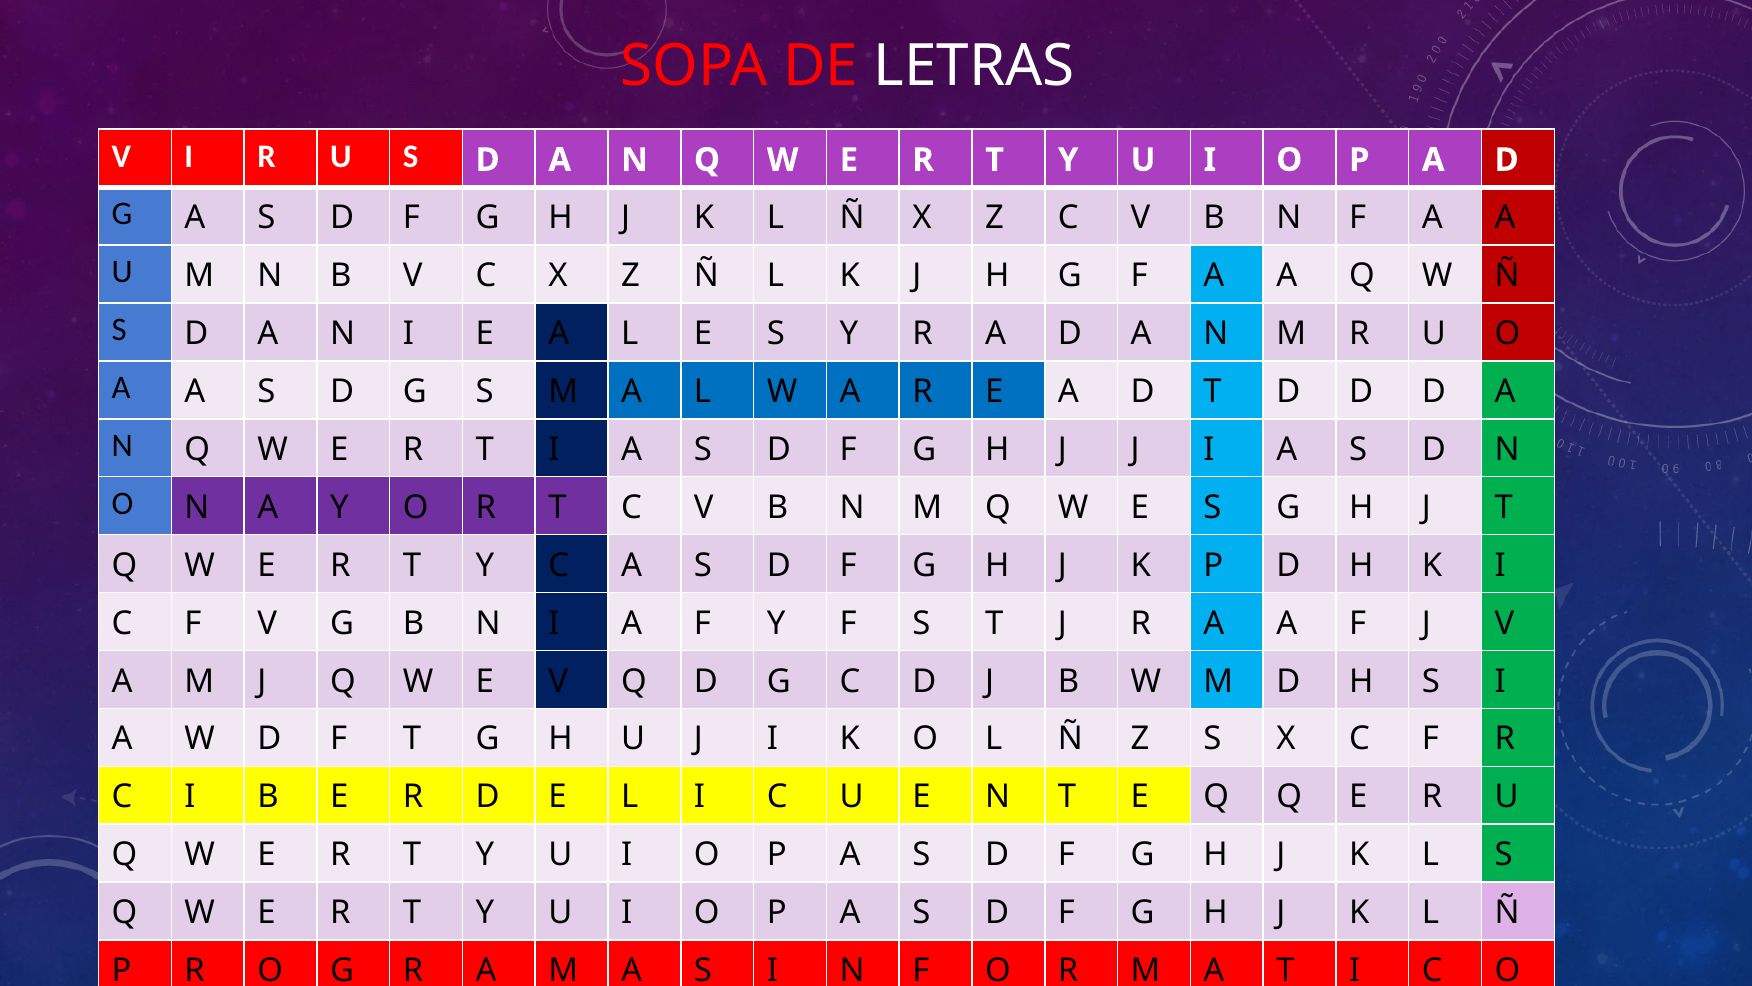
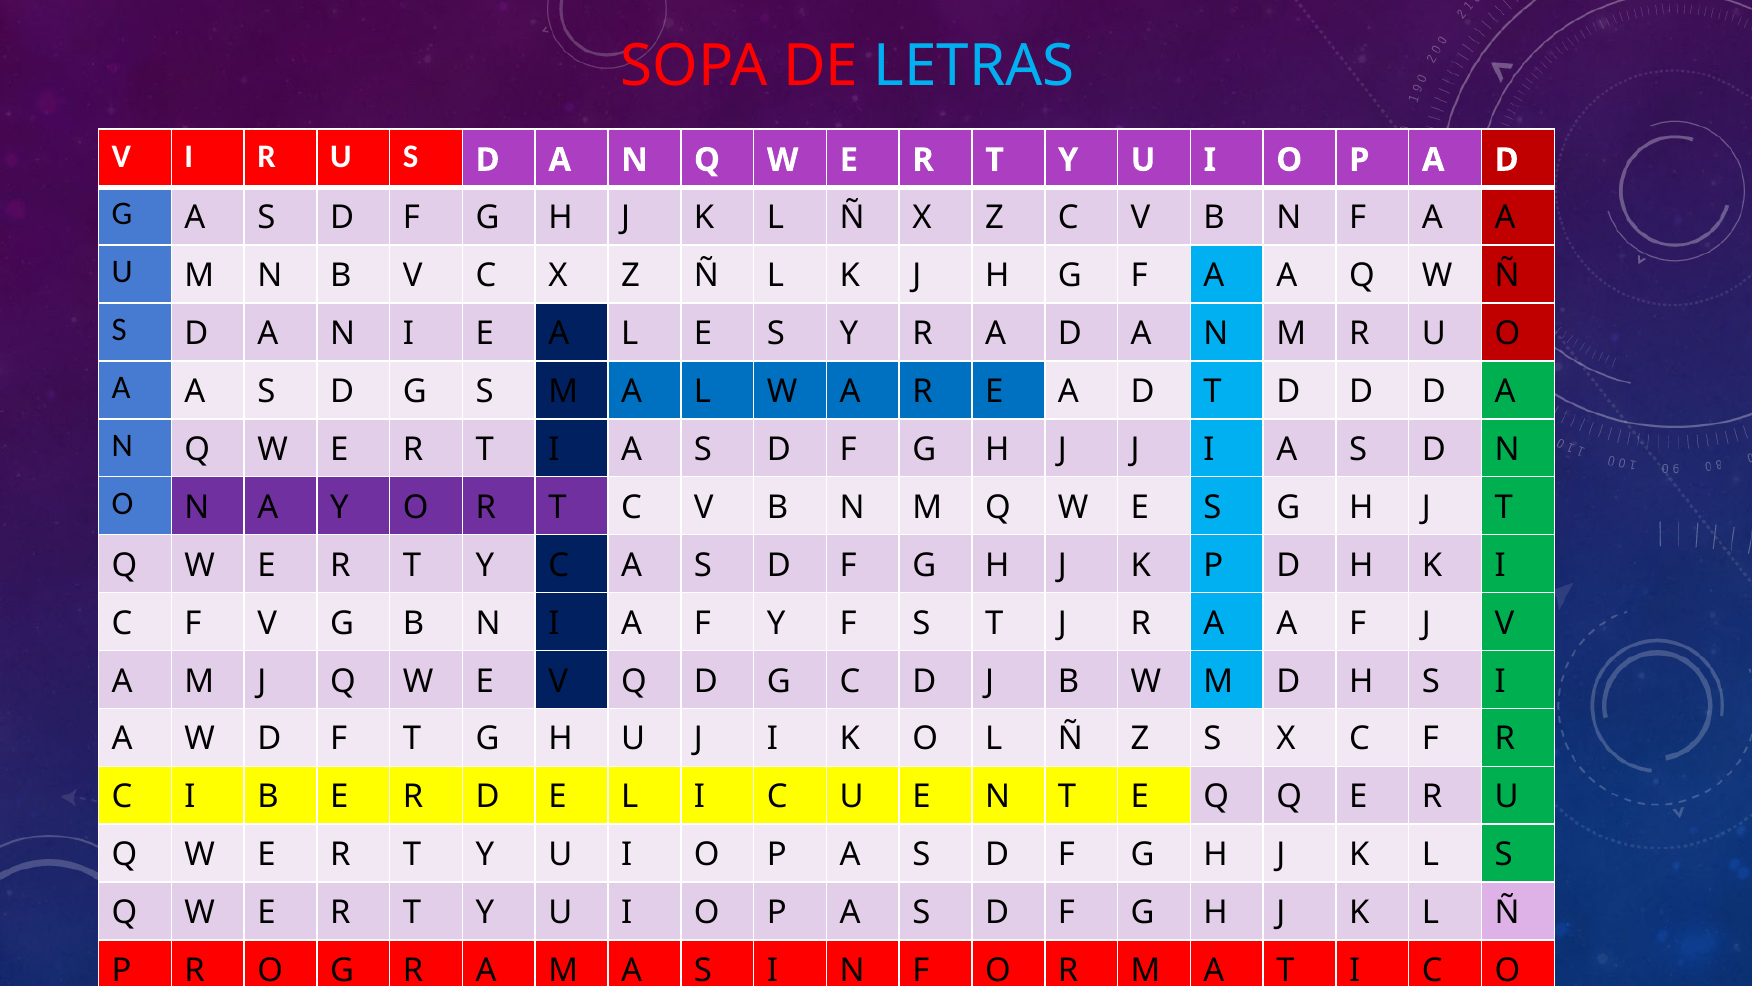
LETRAS colour: white -> light blue
